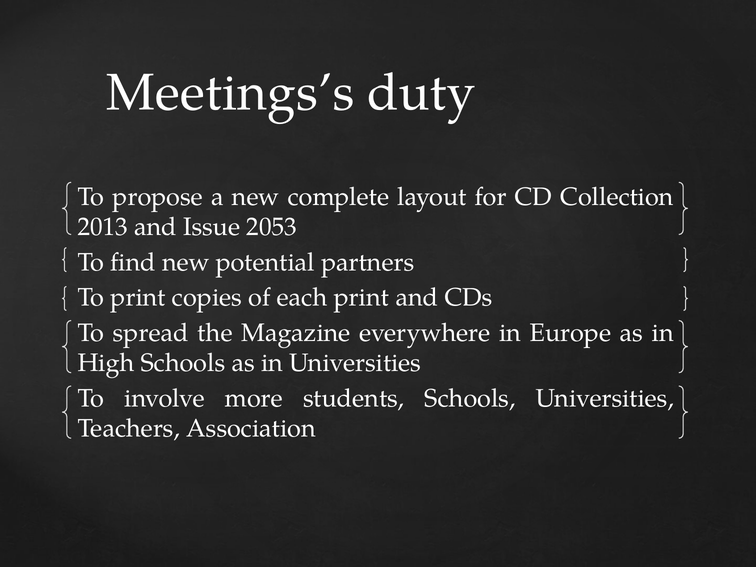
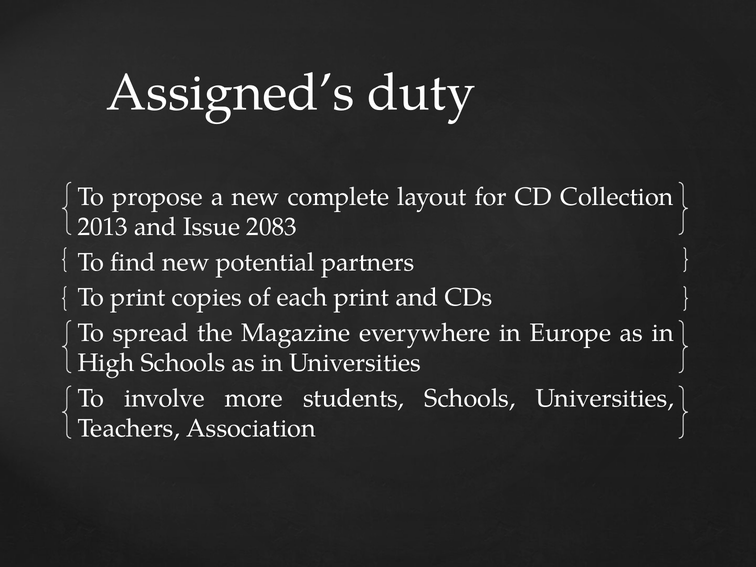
Meetings’s: Meetings’s -> Assigned’s
2053: 2053 -> 2083
